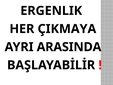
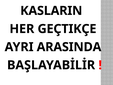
ERGENLIK: ERGENLIK -> KASLARIN
ÇIKMAYA: ÇIKMAYA -> GEÇTIKÇE
